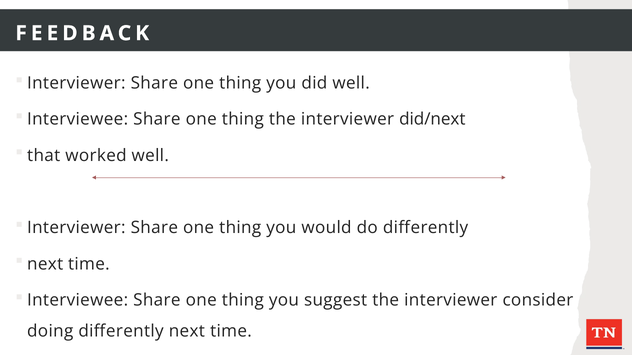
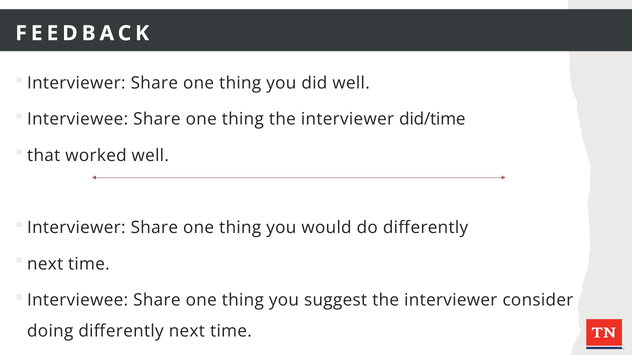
did/next: did/next -> did/time
